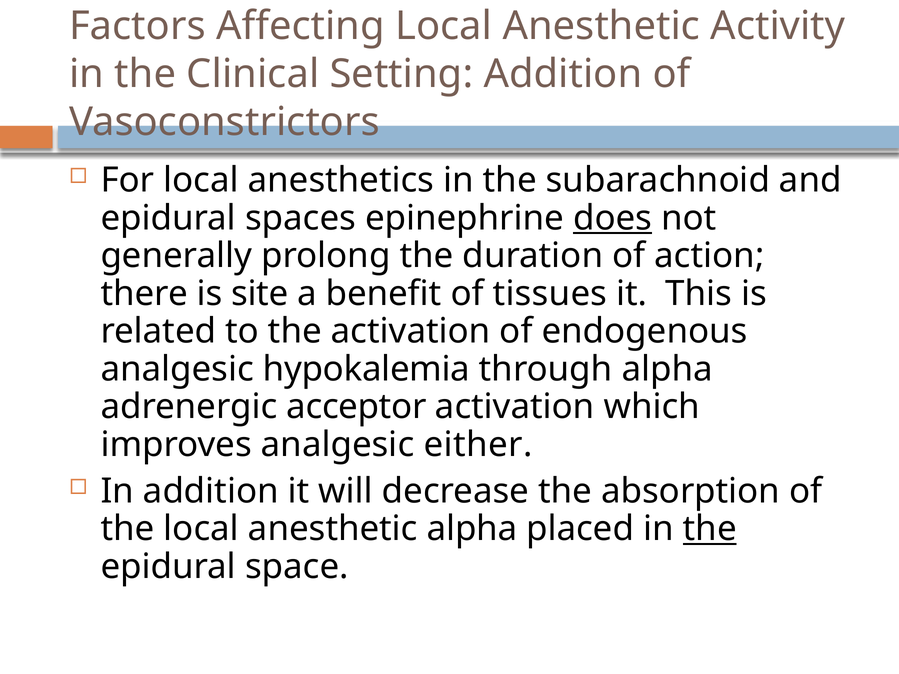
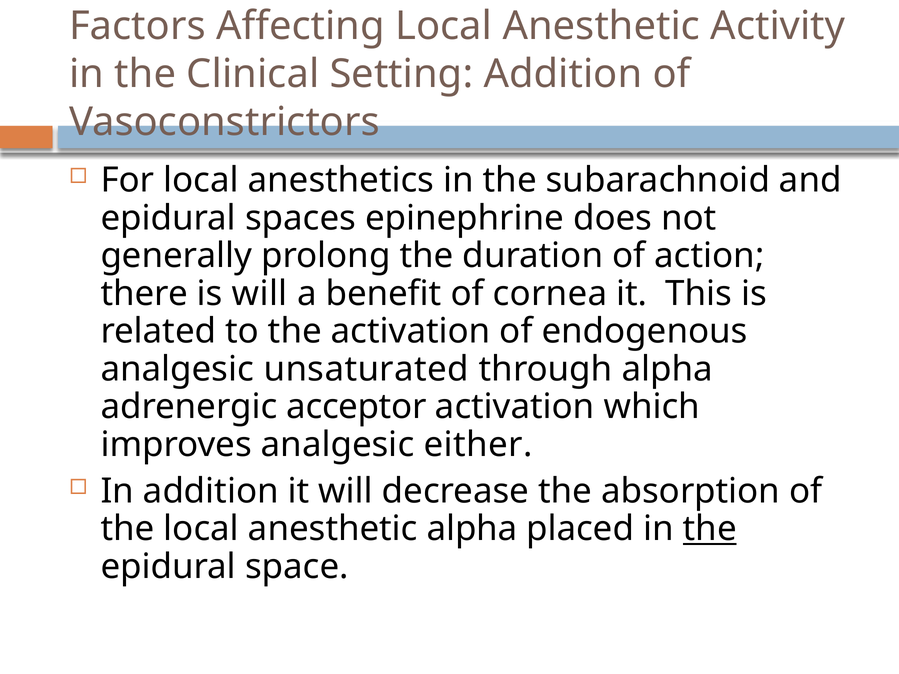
does underline: present -> none
is site: site -> will
tissues: tissues -> cornea
hypokalemia: hypokalemia -> unsaturated
